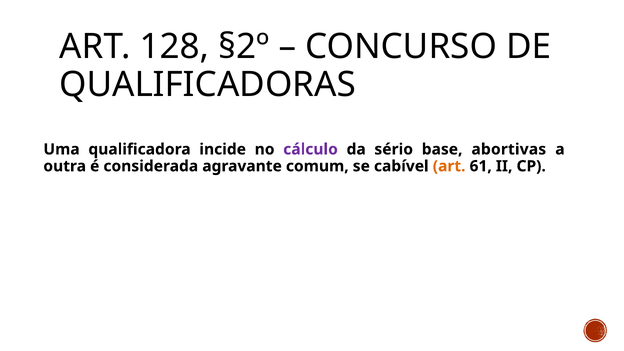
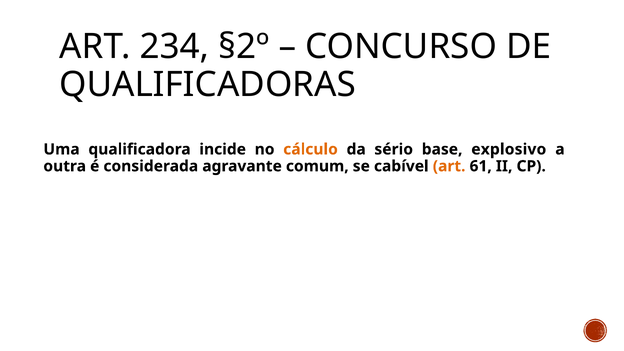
128: 128 -> 234
cálculo colour: purple -> orange
abortivas: abortivas -> explosivo
